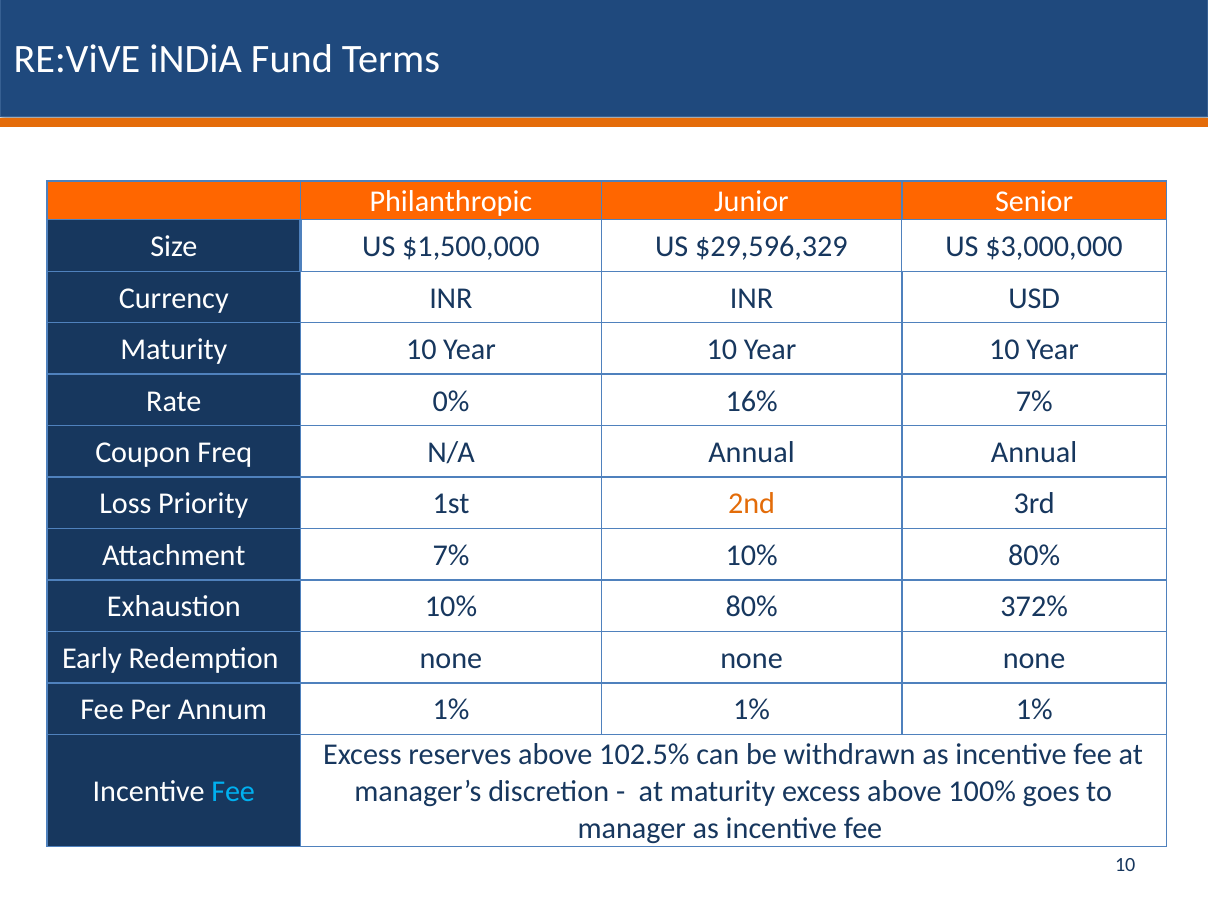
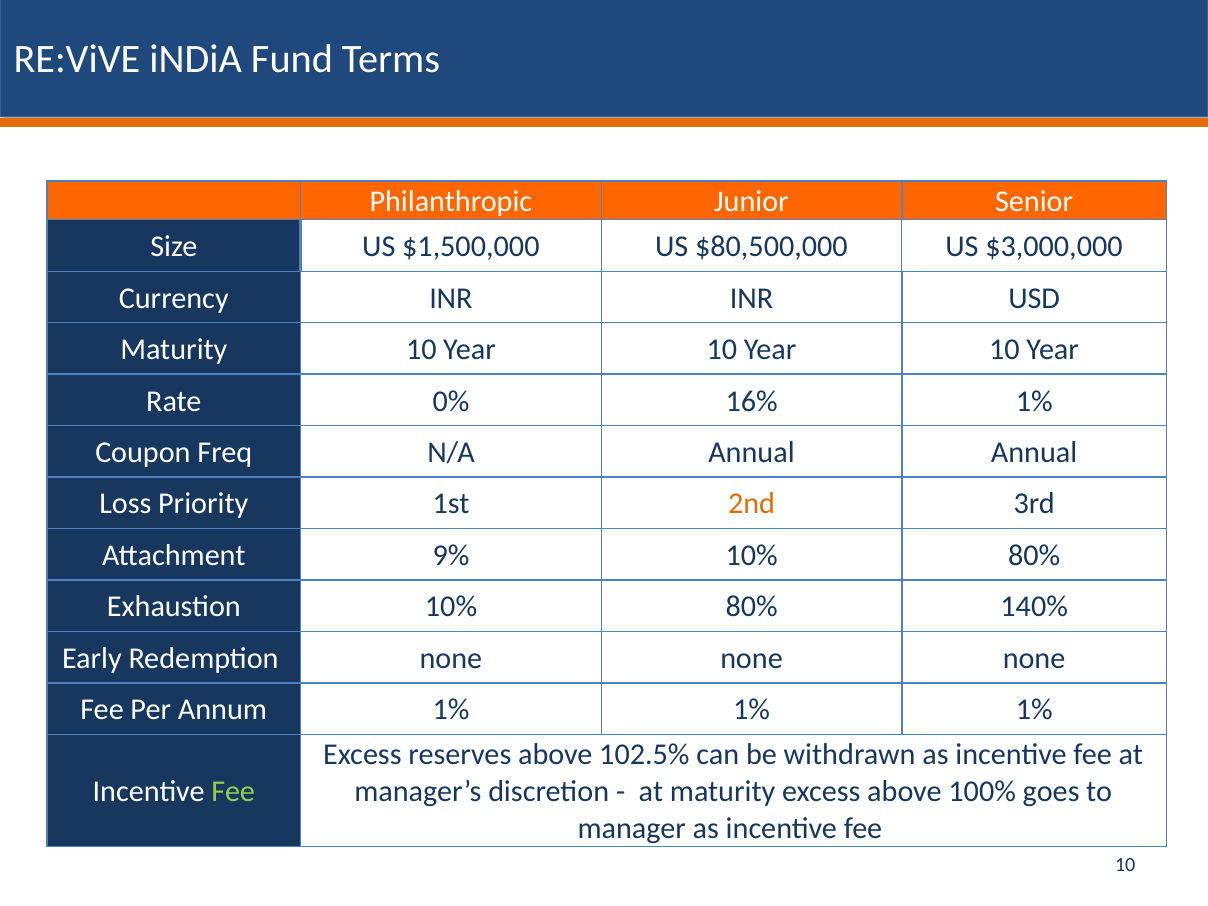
$29,596,329: $29,596,329 -> $80,500,000
16% 7%: 7% -> 1%
Attachment 7%: 7% -> 9%
372%: 372% -> 140%
Fee at (233, 792) colour: light blue -> light green
